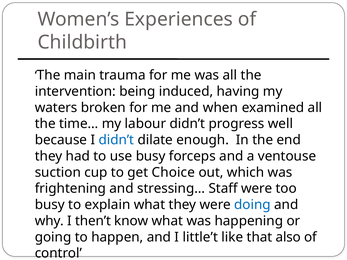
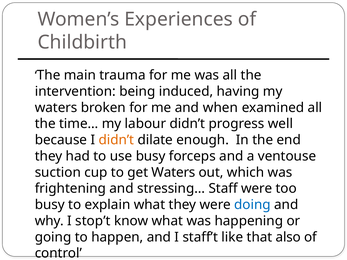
didn’t at (116, 140) colour: blue -> orange
get Choice: Choice -> Waters
then’t: then’t -> stop’t
little’t: little’t -> staff’t
